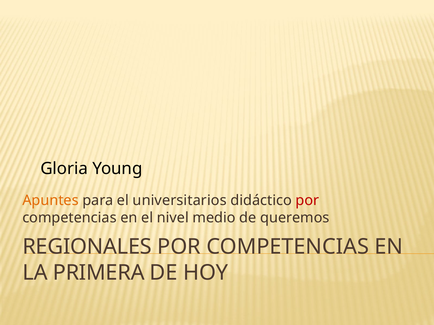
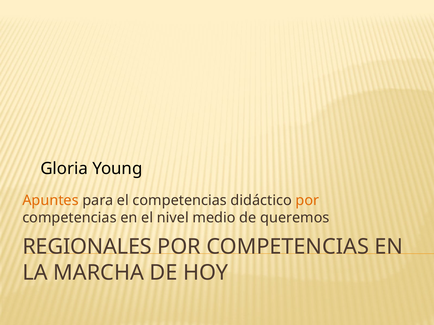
el universitarios: universitarios -> competencias
por at (307, 201) colour: red -> orange
PRIMERA: PRIMERA -> MARCHA
